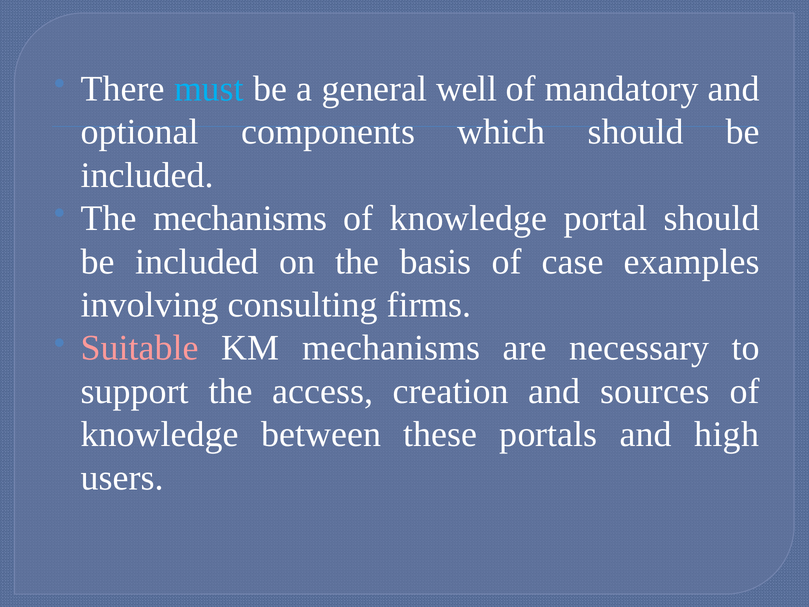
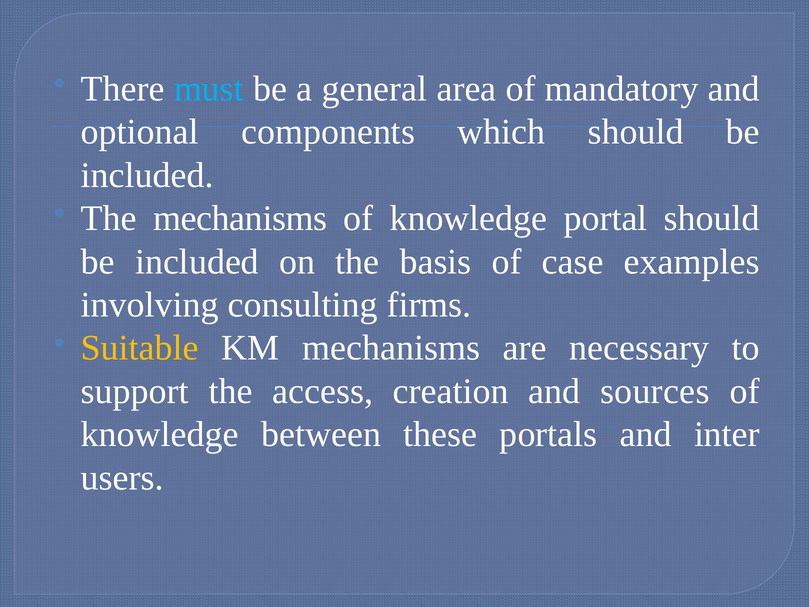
well: well -> area
Suitable colour: pink -> yellow
high: high -> inter
